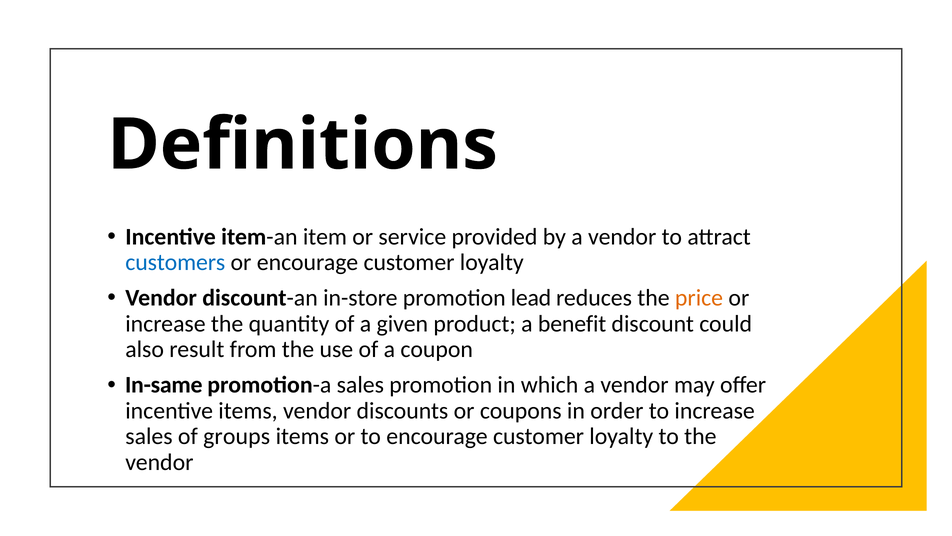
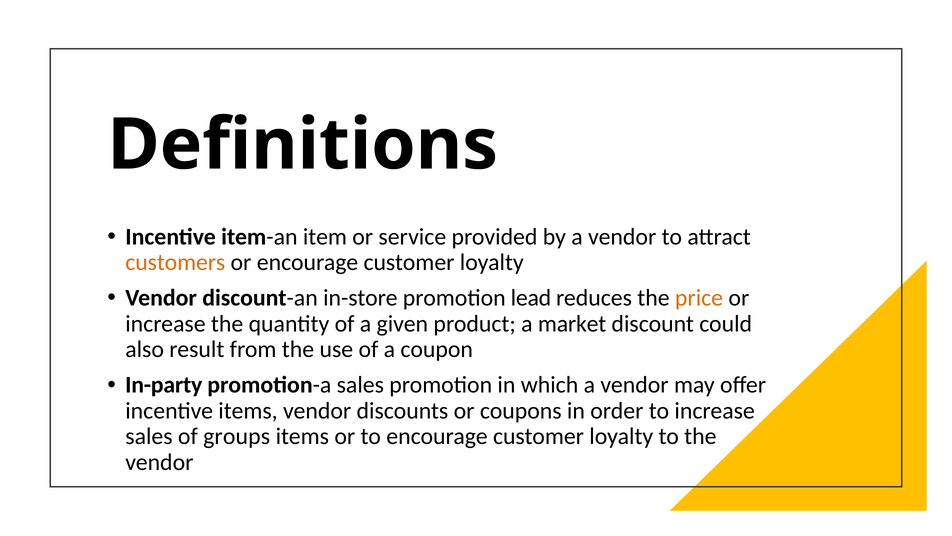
customers colour: blue -> orange
benefit: benefit -> market
In-same: In-same -> In-party
